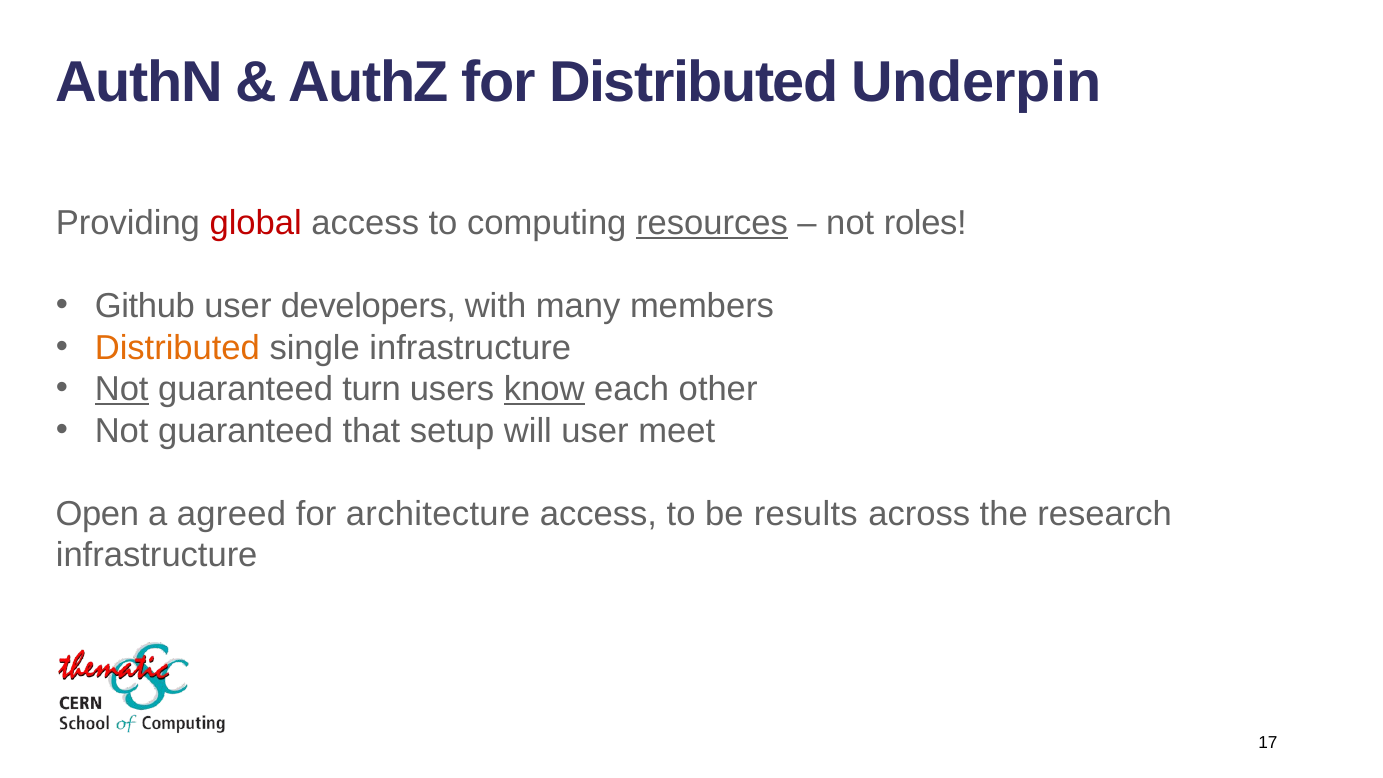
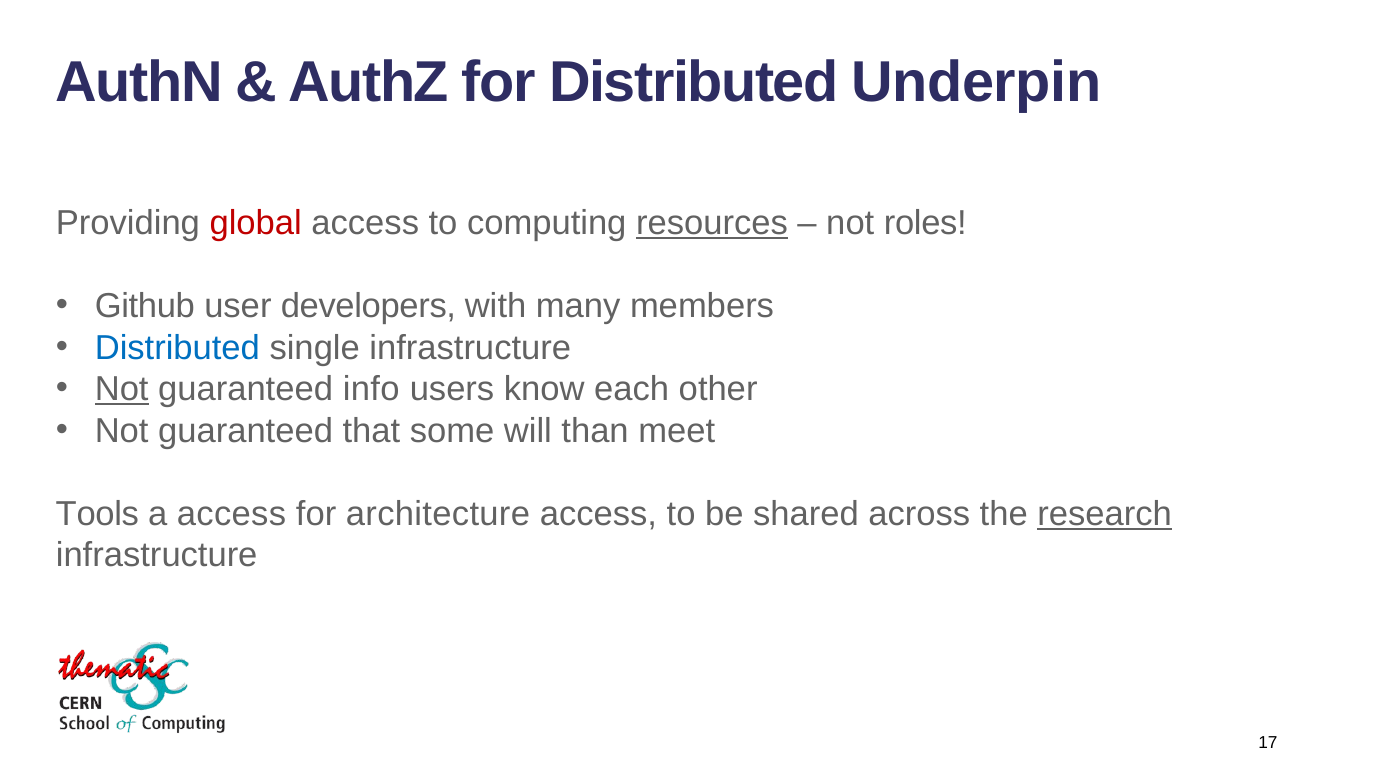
Distributed at (177, 348) colour: orange -> blue
turn: turn -> info
know underline: present -> none
setup: setup -> some
will user: user -> than
Open: Open -> Tools
a agreed: agreed -> access
results: results -> shared
research underline: none -> present
